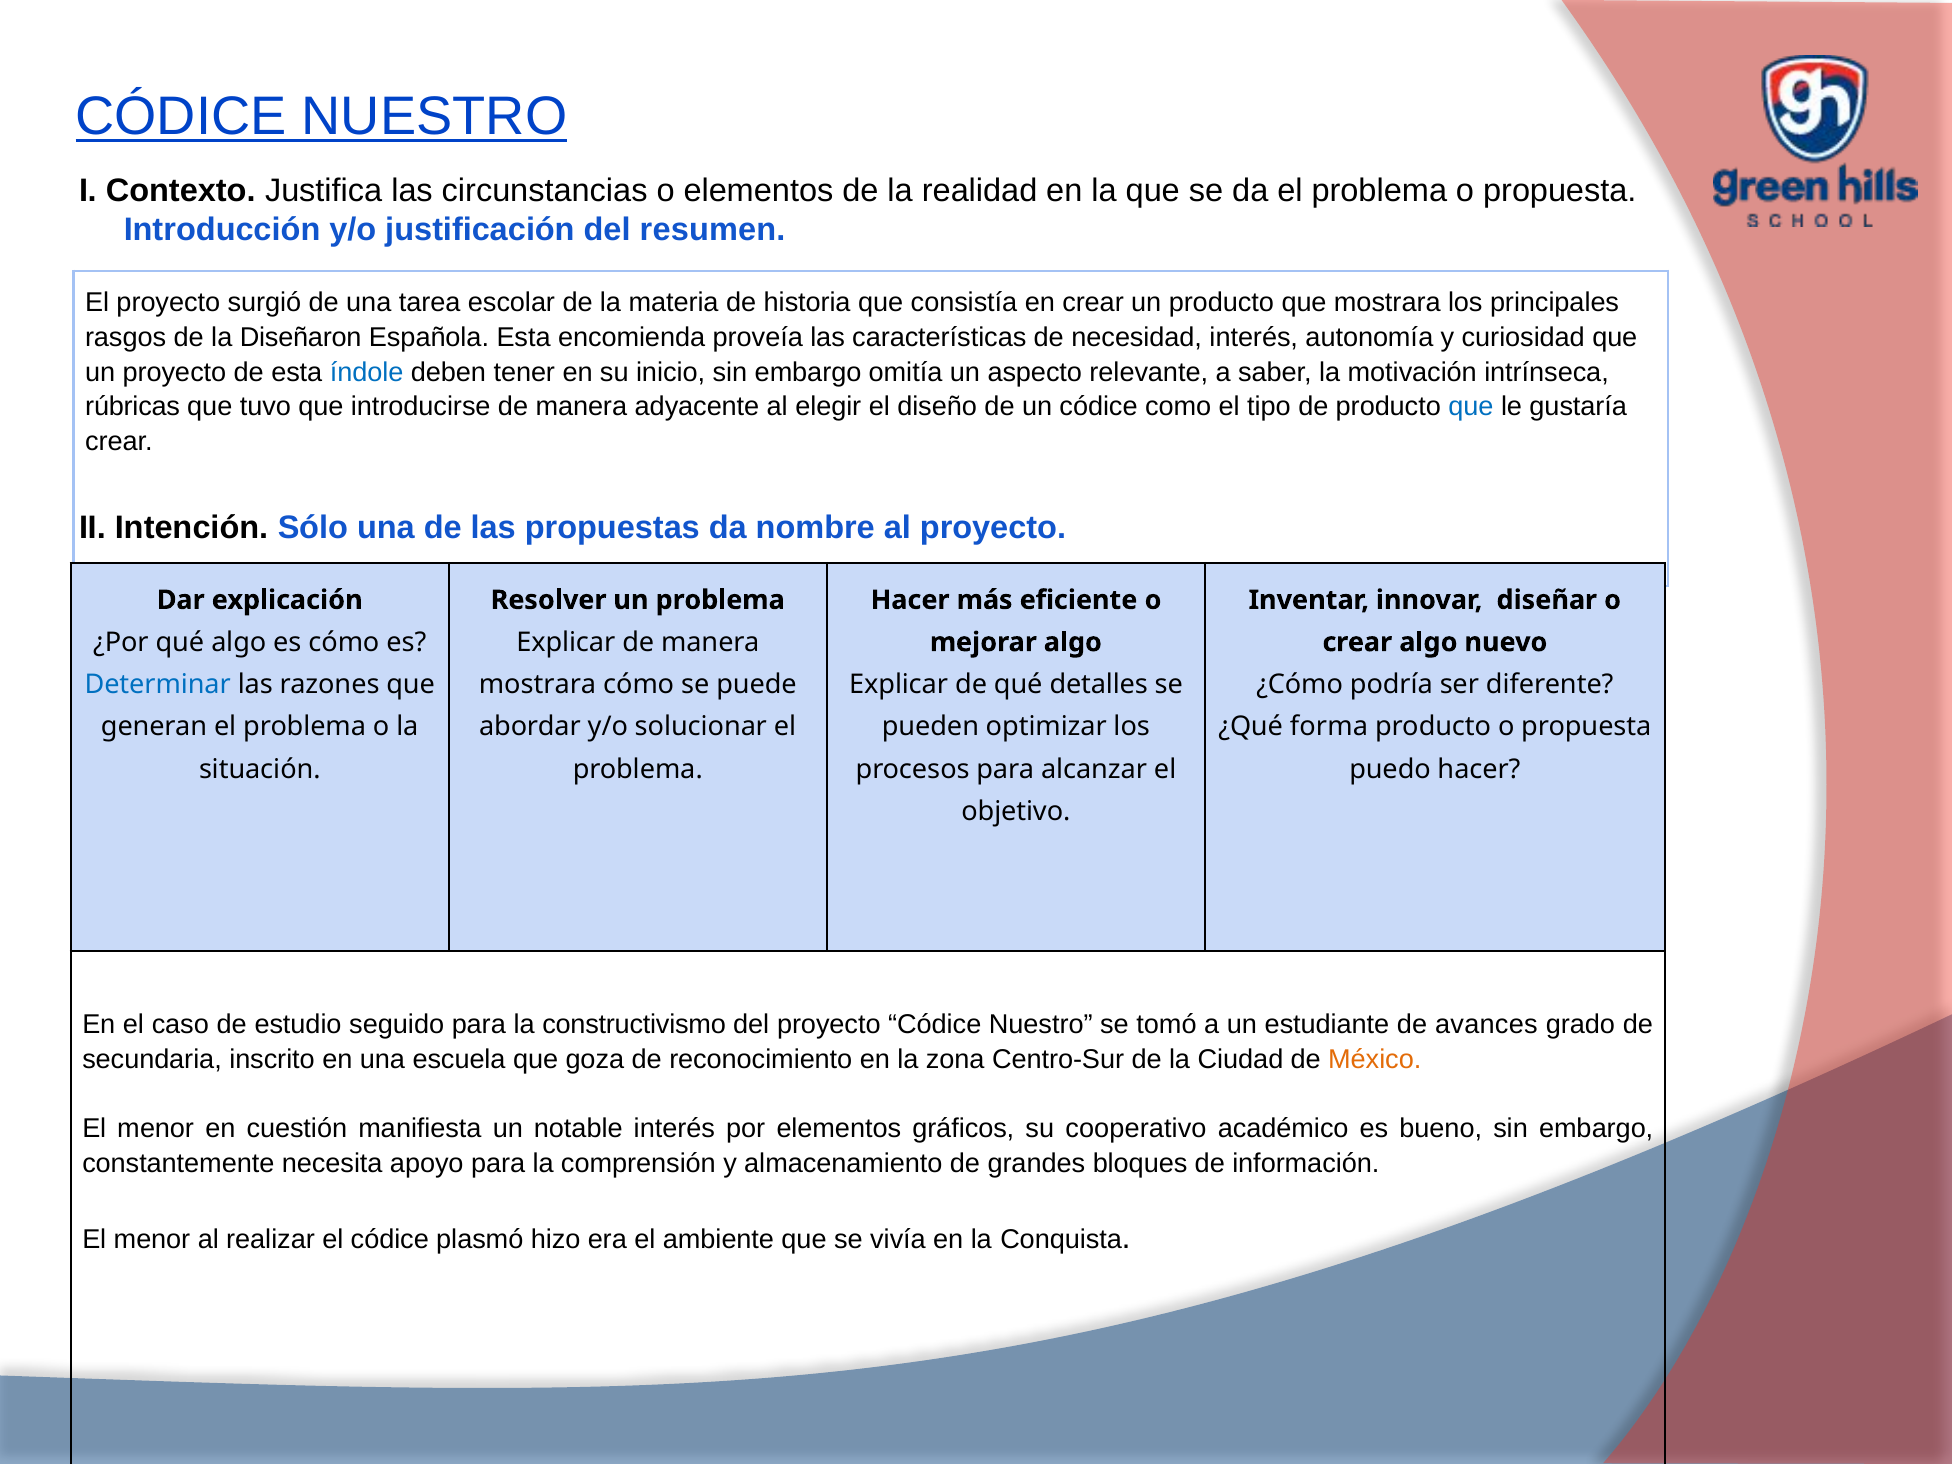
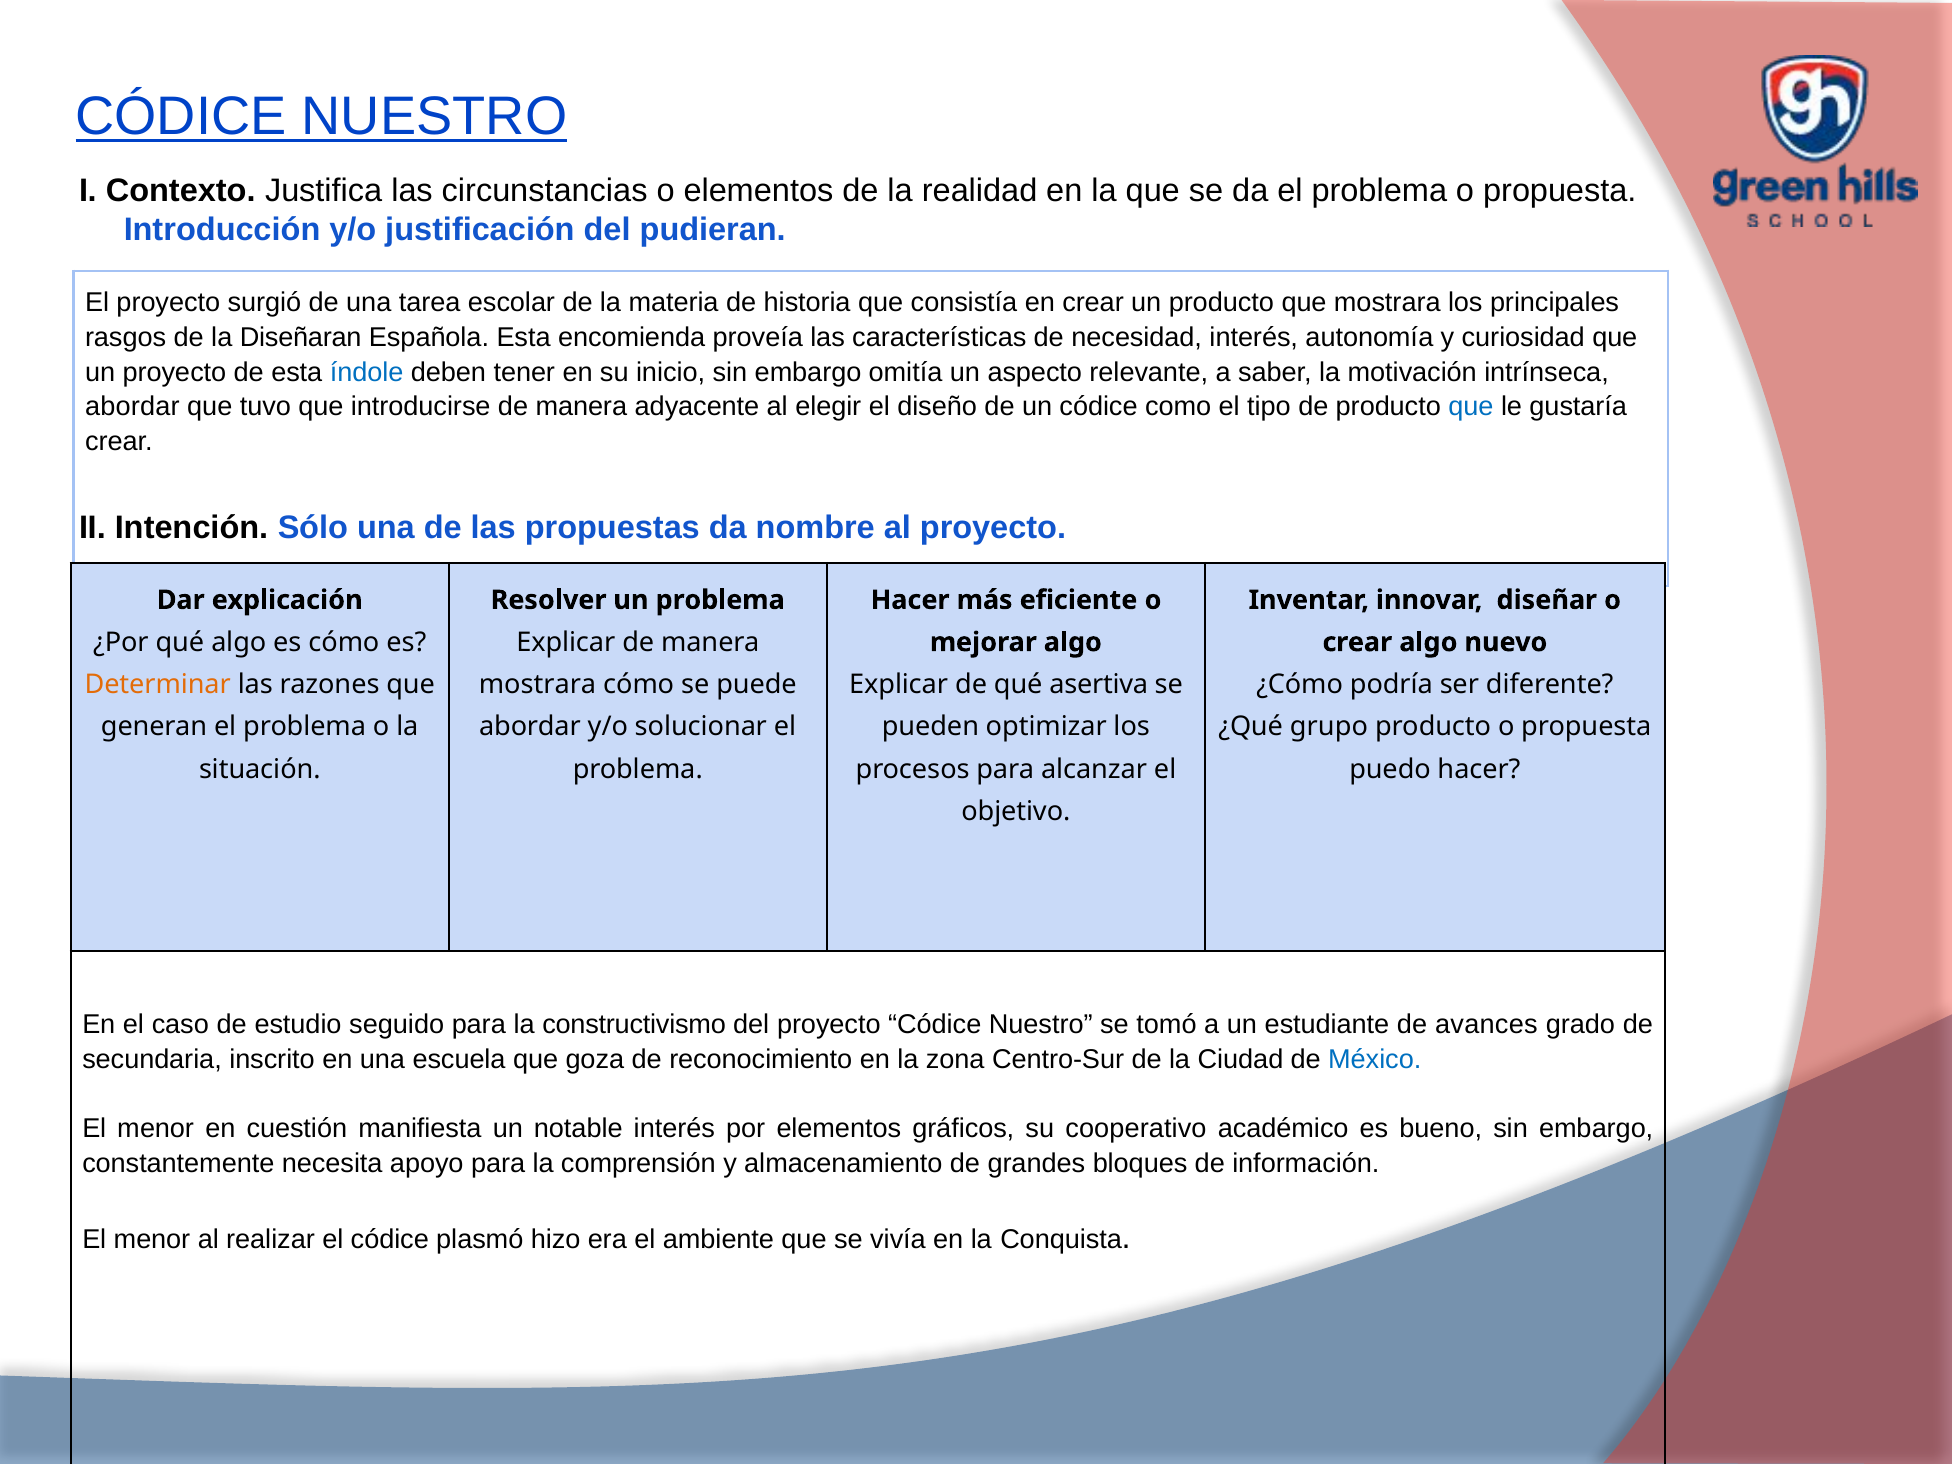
resumen: resumen -> pudieran
Diseñaron: Diseñaron -> Diseñaran
rúbricas at (133, 407): rúbricas -> abordar
Determinar colour: blue -> orange
detalles: detalles -> asertiva
forma: forma -> grupo
México colour: orange -> blue
